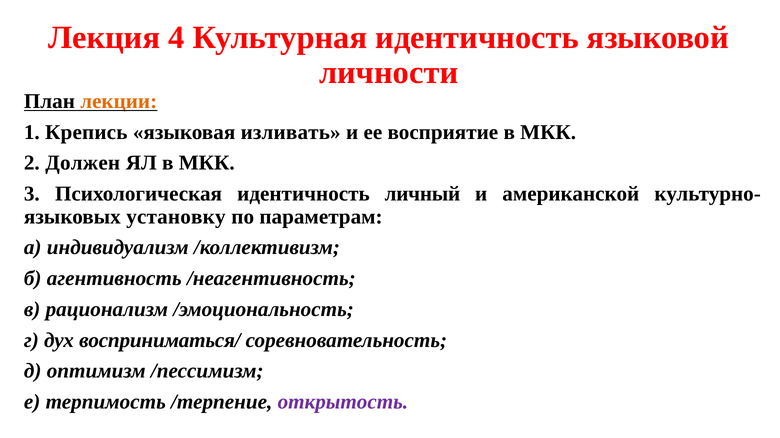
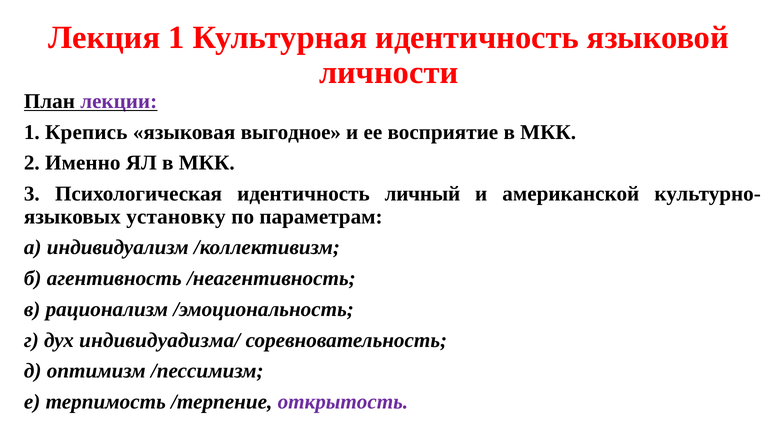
Лекция 4: 4 -> 1
лекции colour: orange -> purple
изливать: изливать -> выгодное
Должен: Должен -> Именно
восприниматься/: восприниматься/ -> индивидуадизма/
